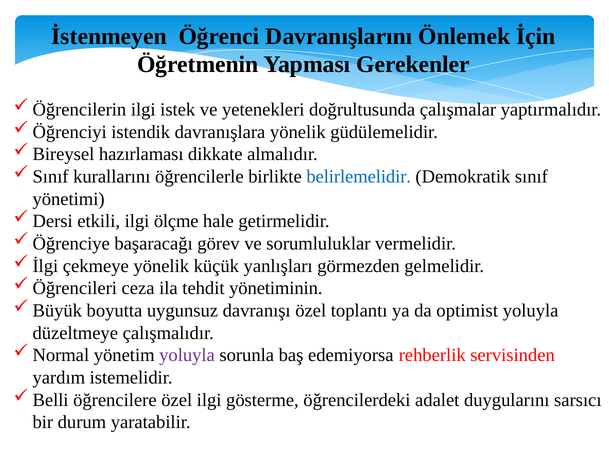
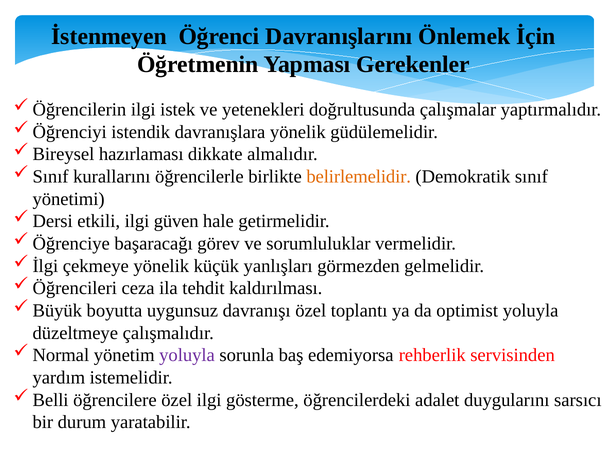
belirlemelidir colour: blue -> orange
ölçme: ölçme -> güven
yönetiminin: yönetiminin -> kaldırılması
